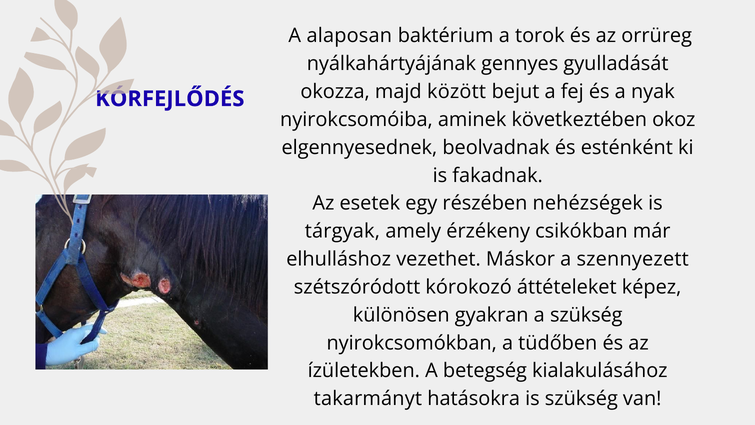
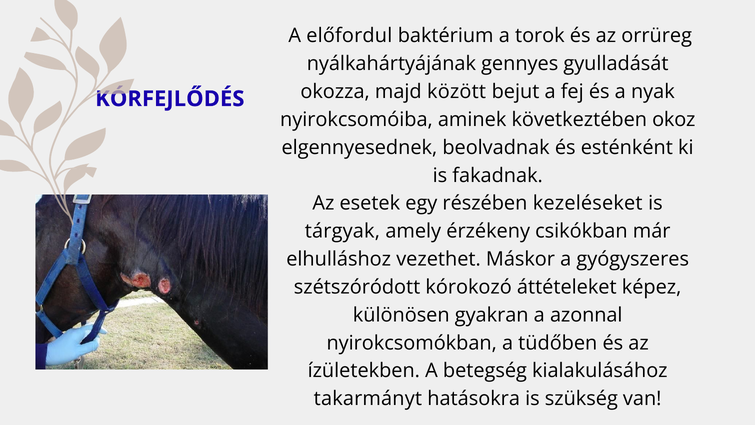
alaposan: alaposan -> előfordul
nehézségek: nehézségek -> kezeléseket
szennyezett: szennyezett -> gyógyszeres
a szükség: szükség -> azonnal
